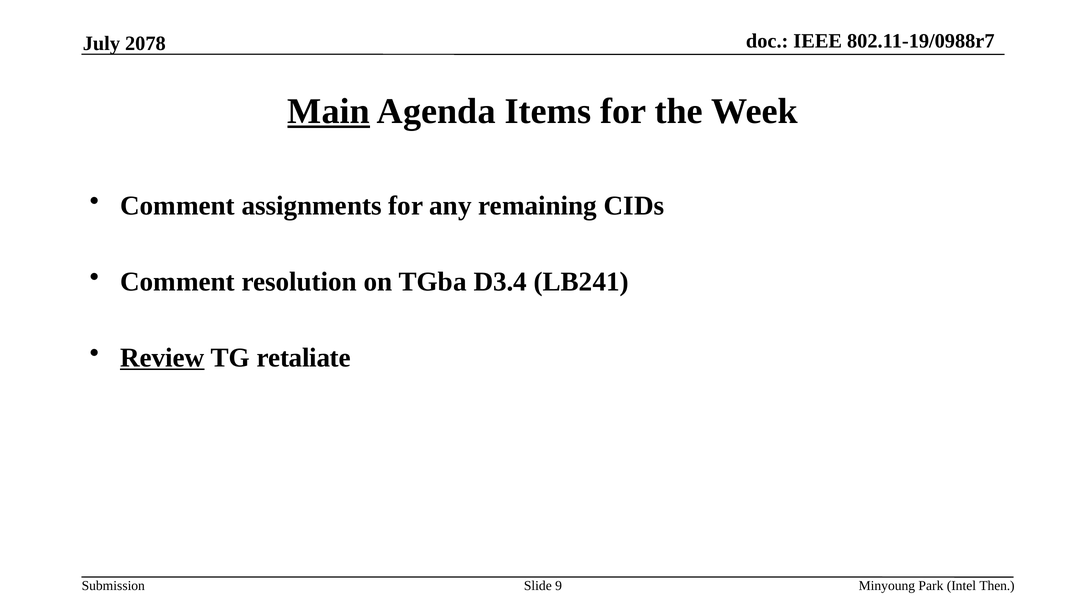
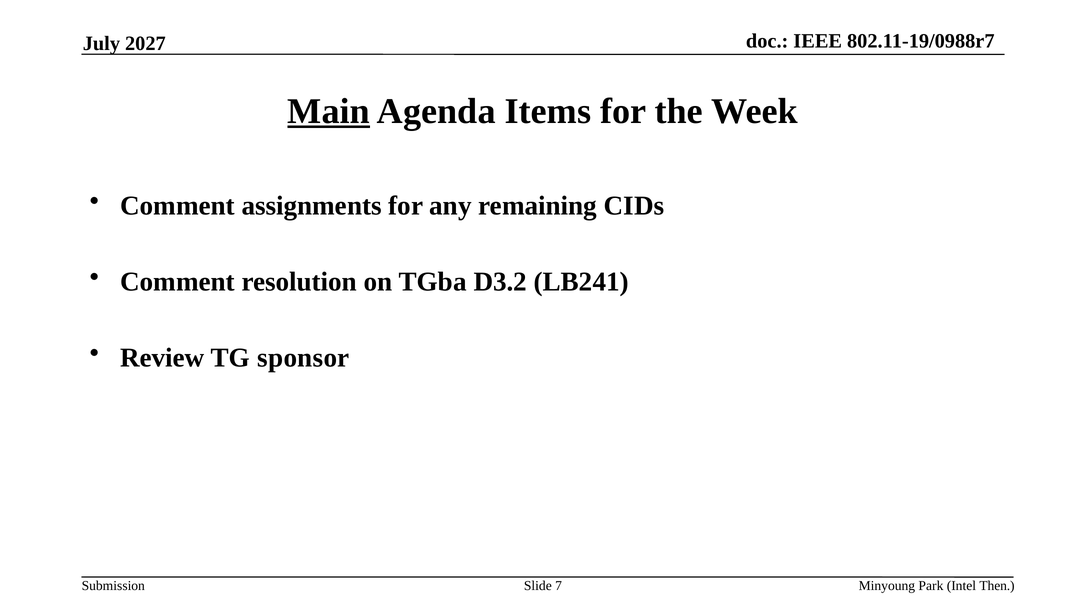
2078: 2078 -> 2027
D3.4: D3.4 -> D3.2
Review underline: present -> none
retaliate: retaliate -> sponsor
9: 9 -> 7
